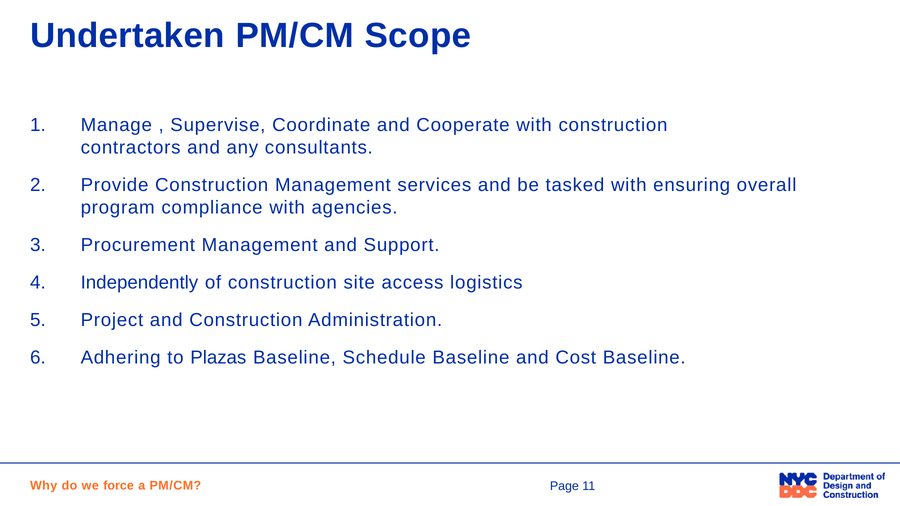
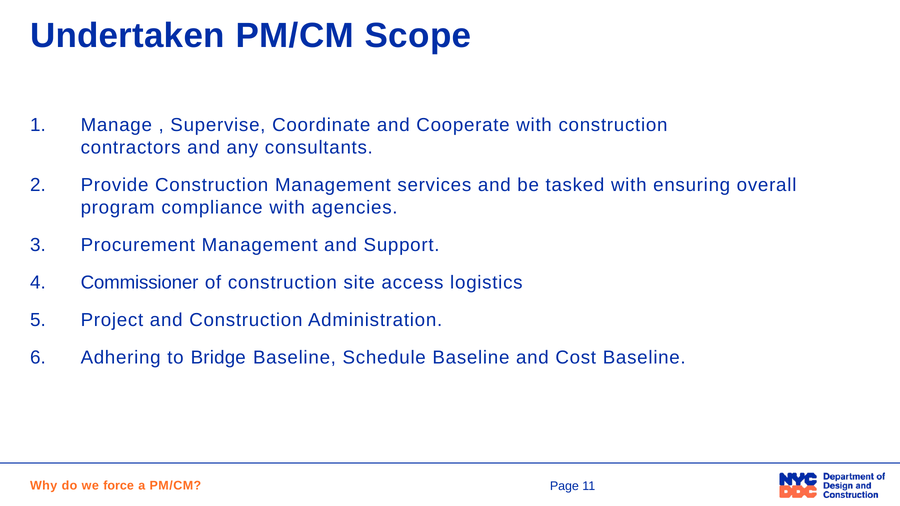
Independently: Independently -> Commissioner
Plazas: Plazas -> Bridge
